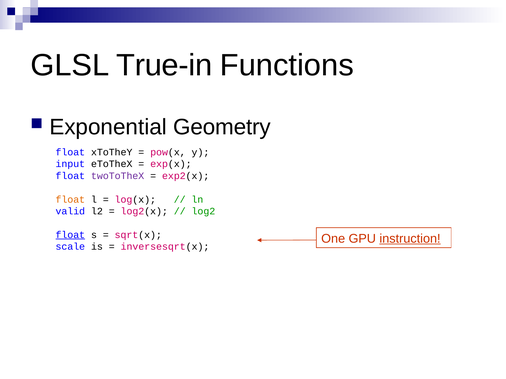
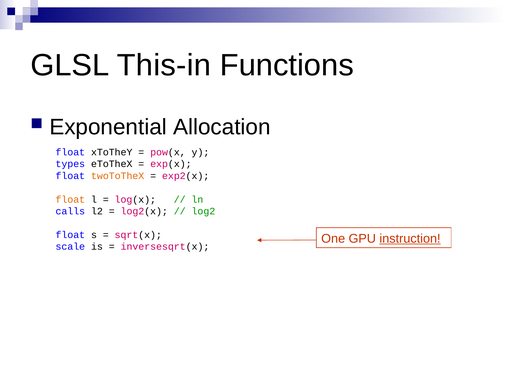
True-in: True-in -> This-in
Geometry: Geometry -> Allocation
input: input -> types
twoToTheX colour: purple -> orange
valid: valid -> calls
float at (70, 235) underline: present -> none
